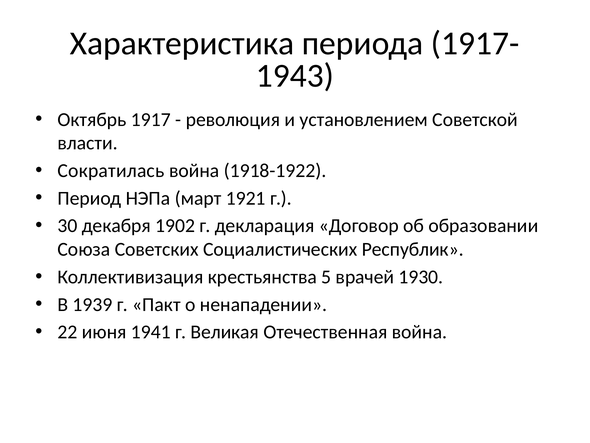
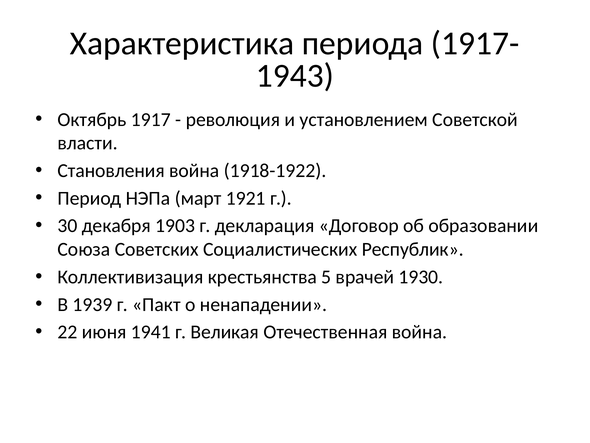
Сократилась: Сократилась -> Становления
1902: 1902 -> 1903
